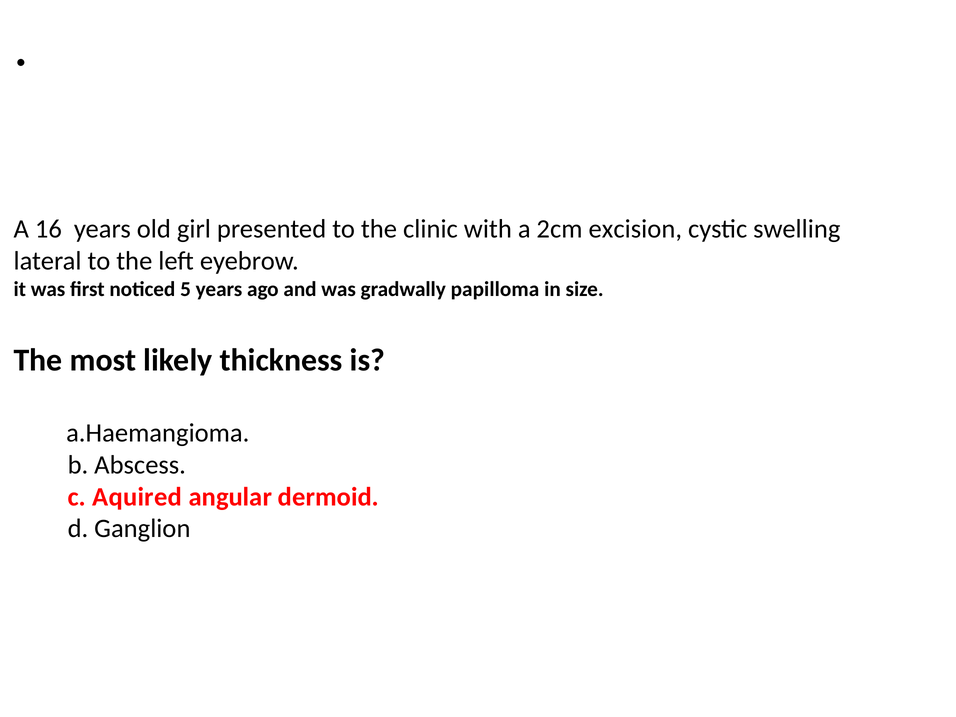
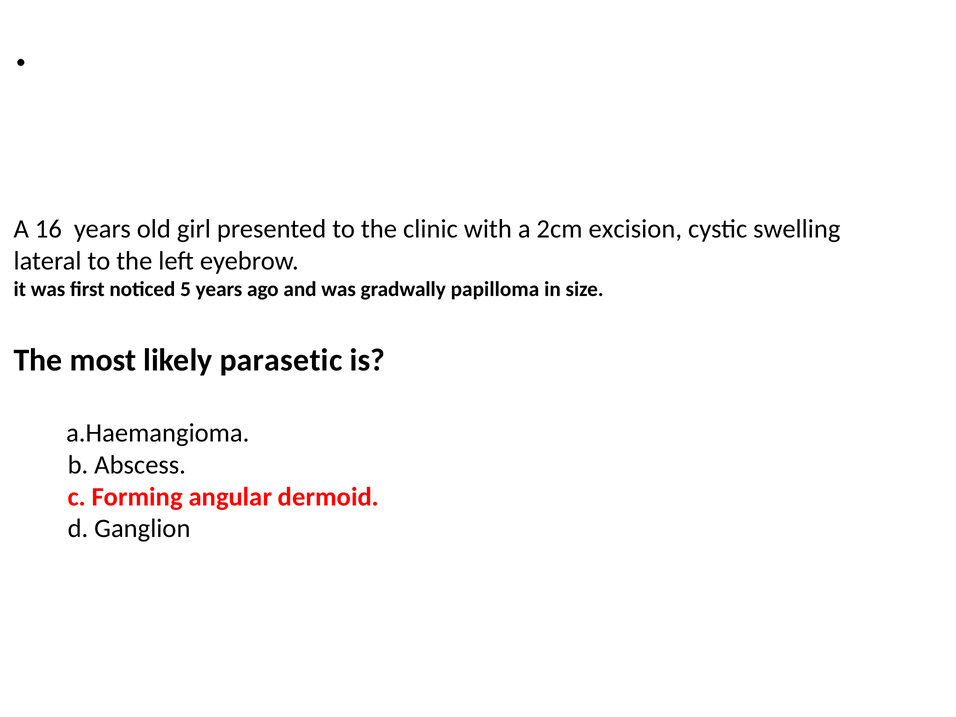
thickness: thickness -> parasetic
Aquired: Aquired -> Forming
